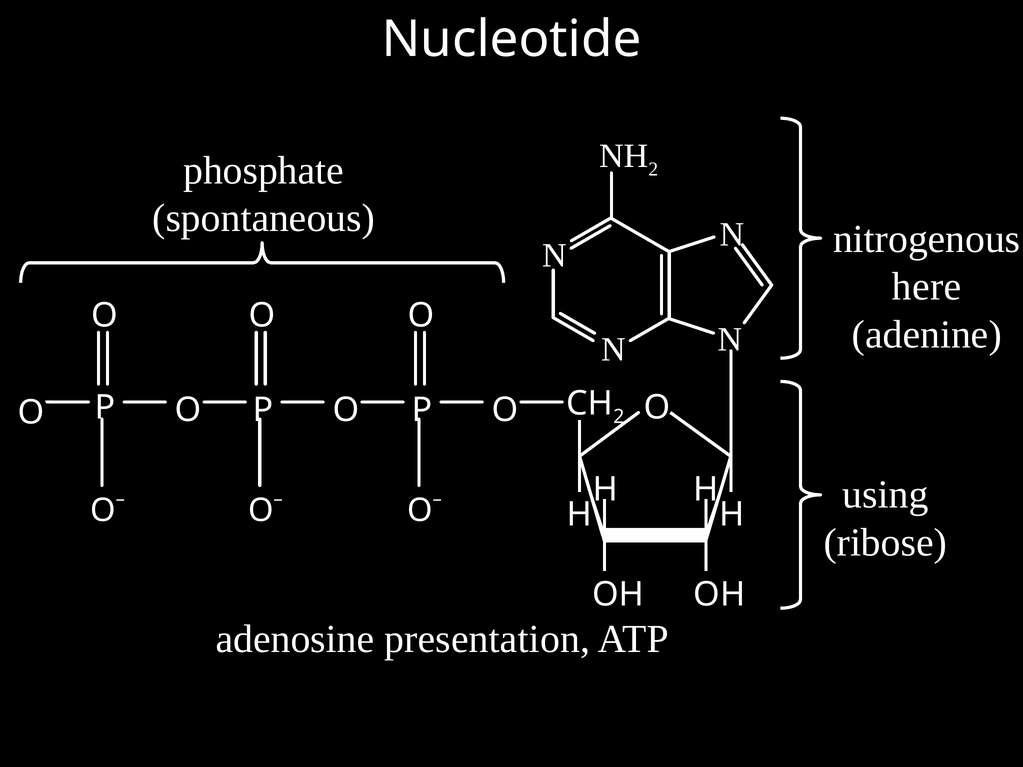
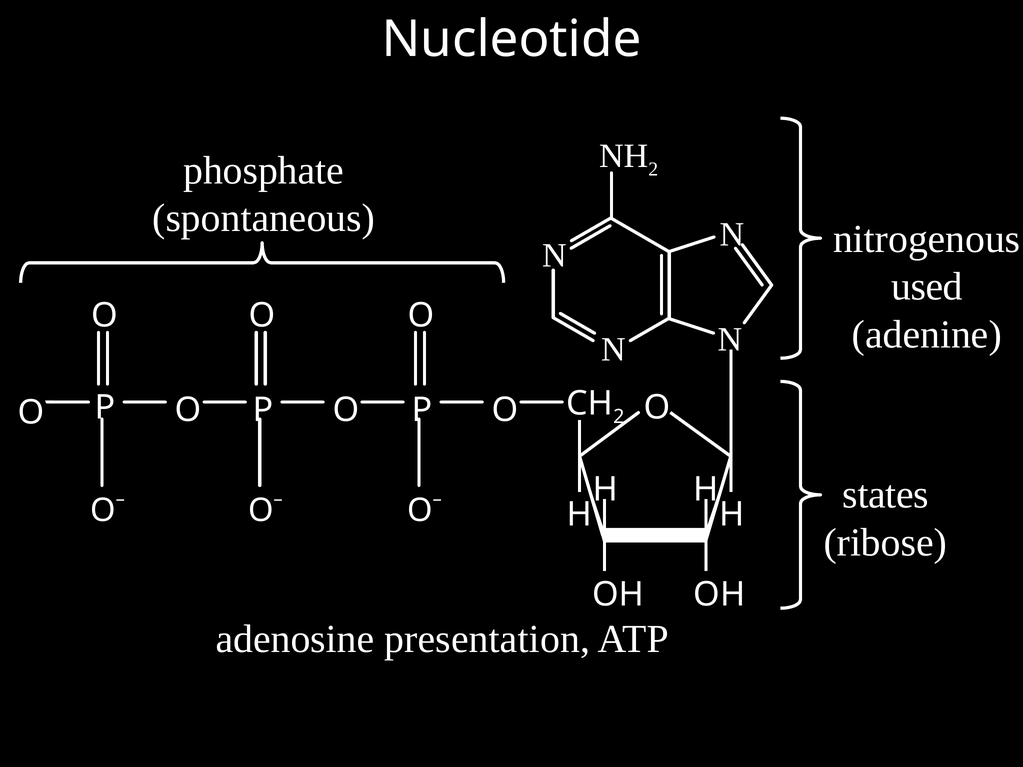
here: here -> used
using: using -> states
